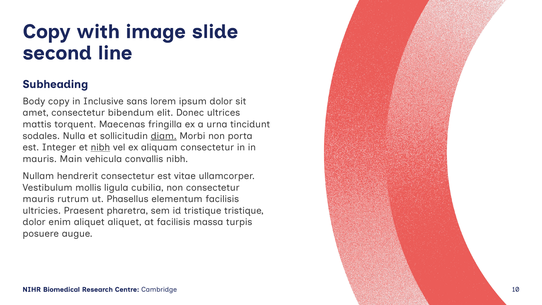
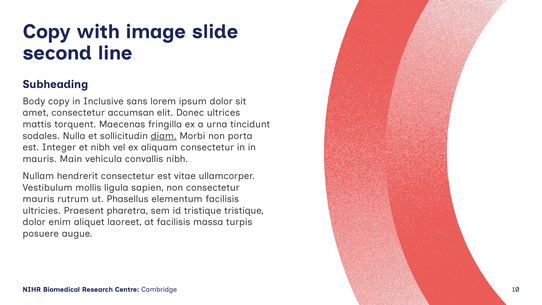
bibendum: bibendum -> accumsan
nibh at (100, 147) underline: present -> none
cubilia: cubilia -> sapien
aliquet aliquet: aliquet -> laoreet
